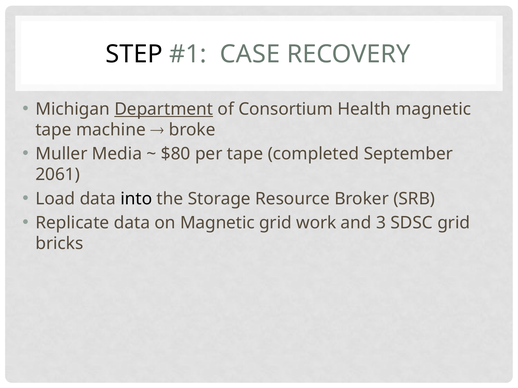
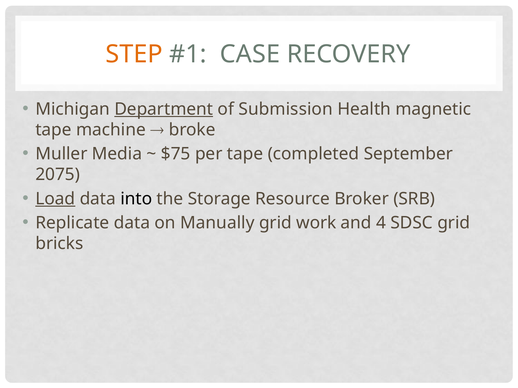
STEP colour: black -> orange
Consortium: Consortium -> Submission
$80: $80 -> $75
2061: 2061 -> 2075
Load underline: none -> present
on Magnetic: Magnetic -> Manually
3: 3 -> 4
